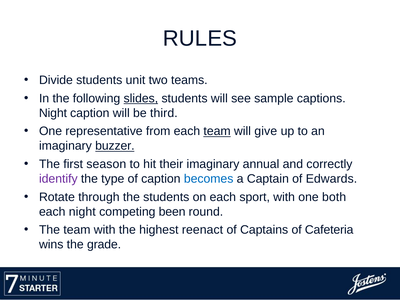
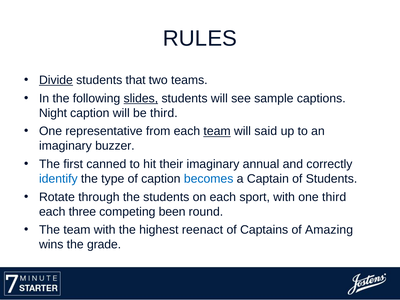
Divide underline: none -> present
unit: unit -> that
give: give -> said
buzzer underline: present -> none
season: season -> canned
identify colour: purple -> blue
of Edwards: Edwards -> Students
one both: both -> third
each night: night -> three
Cafeteria: Cafeteria -> Amazing
